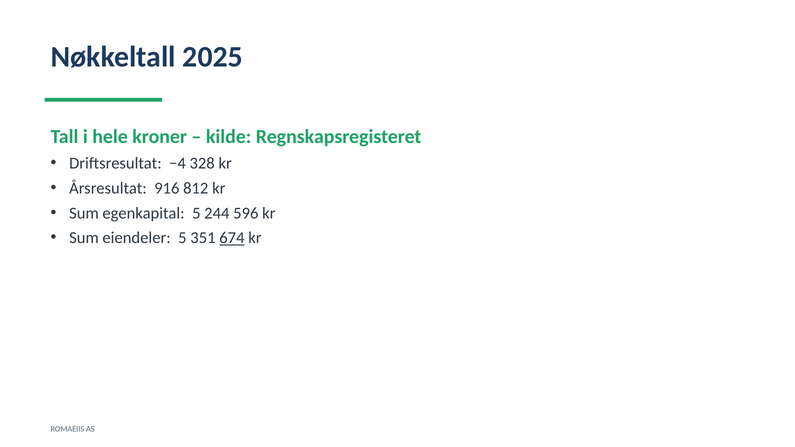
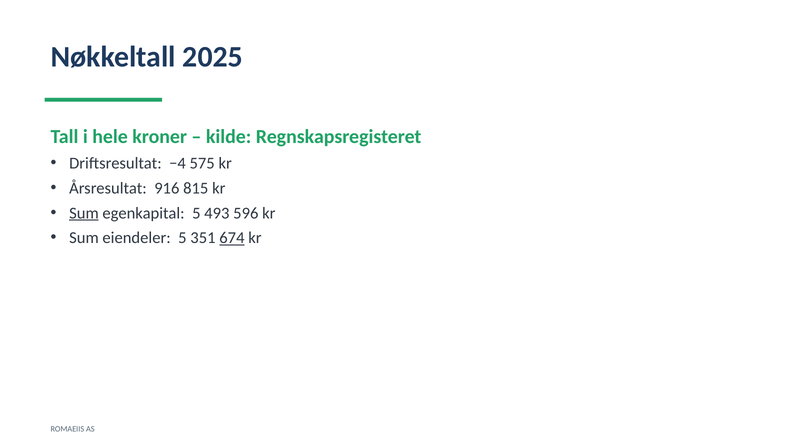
328: 328 -> 575
812: 812 -> 815
Sum at (84, 213) underline: none -> present
244: 244 -> 493
